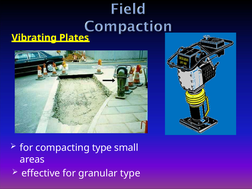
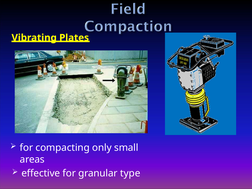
compacting type: type -> only
